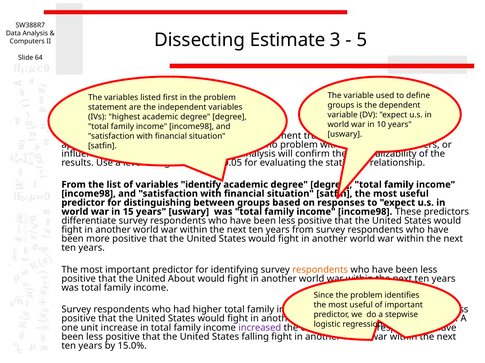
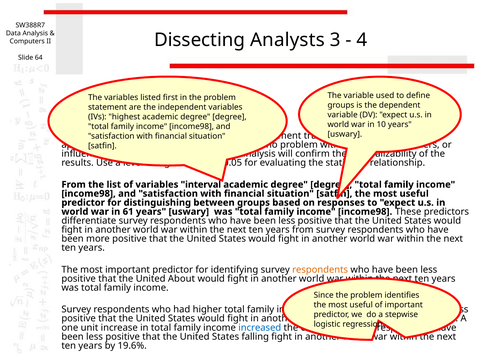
Estimate: Estimate -> Analysts
5: 5 -> 4
identify: identify -> interval
15: 15 -> 61
increased colour: purple -> blue
15.0%: 15.0% -> 19.6%
